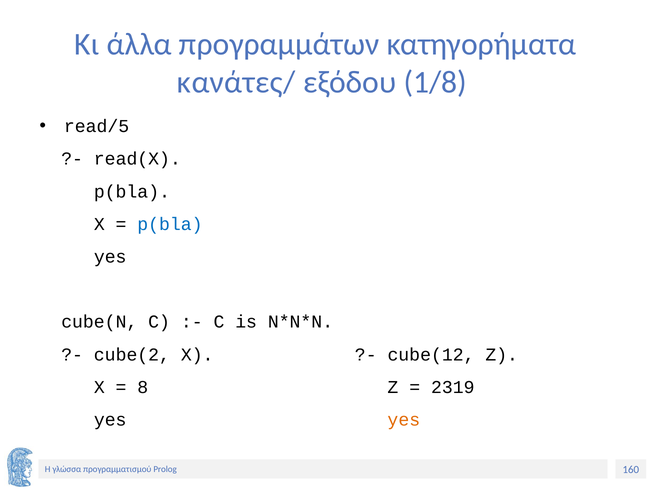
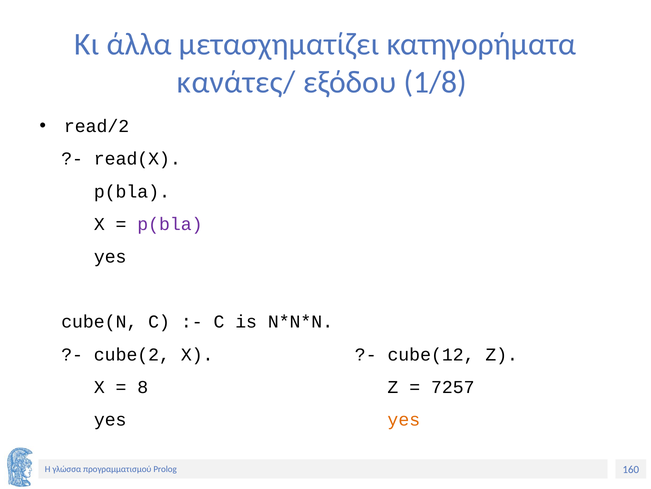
προγραμμάτων: προγραμμάτων -> μετασχηματίζει
read/5: read/5 -> read/2
p(bla at (170, 224) colour: blue -> purple
2319: 2319 -> 7257
